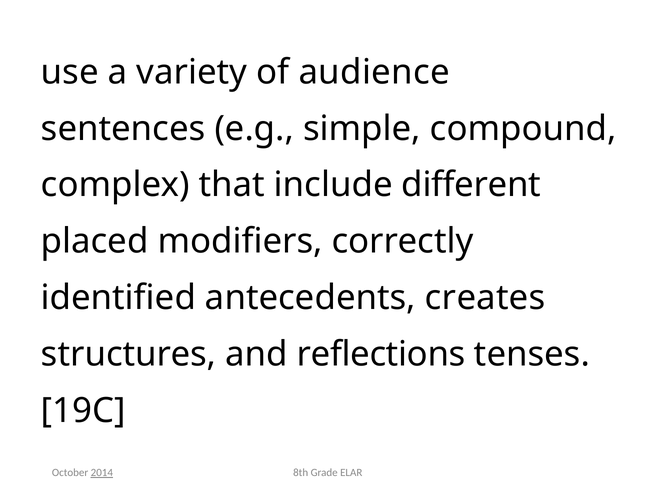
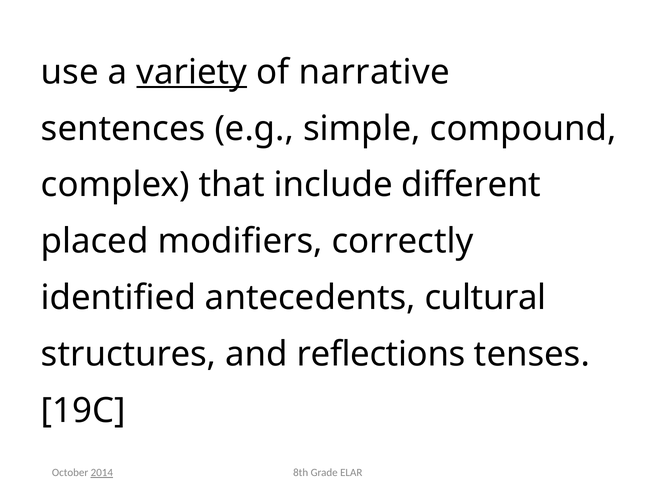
variety underline: none -> present
audience: audience -> narrative
creates: creates -> cultural
